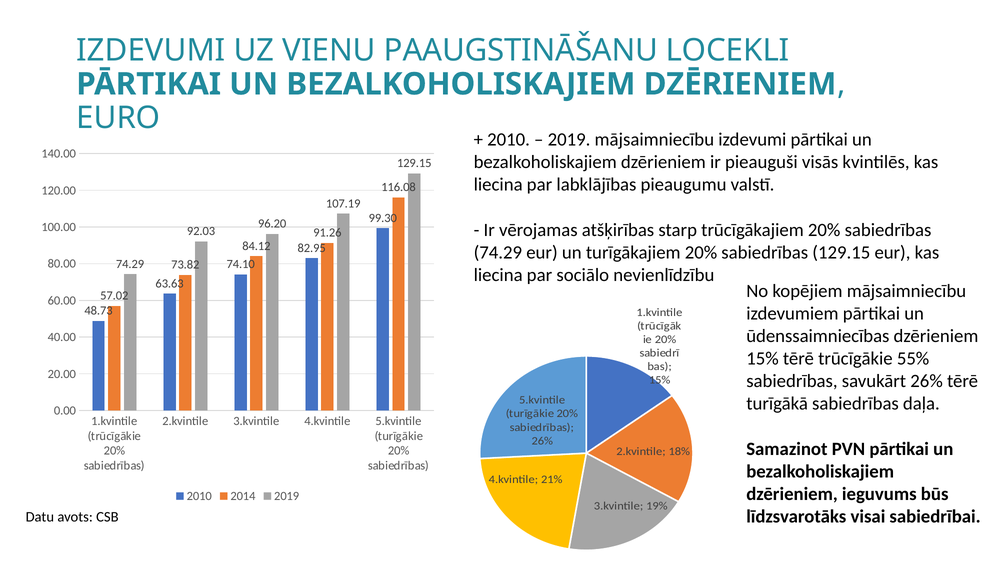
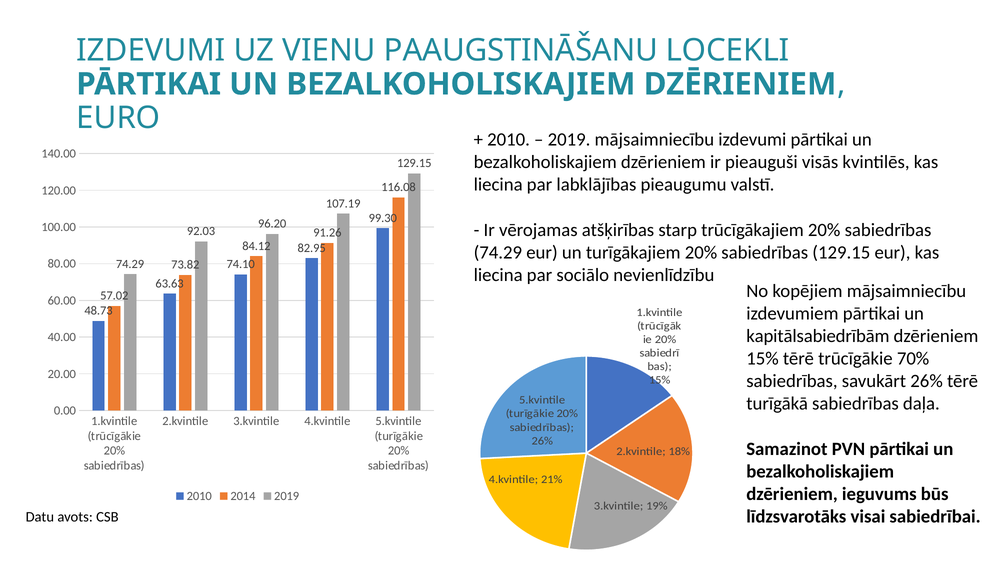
ūdenssaimniecības: ūdenssaimniecības -> kapitālsabiedrībām
55%: 55% -> 70%
